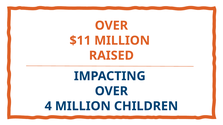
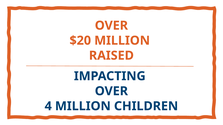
$11: $11 -> $20
